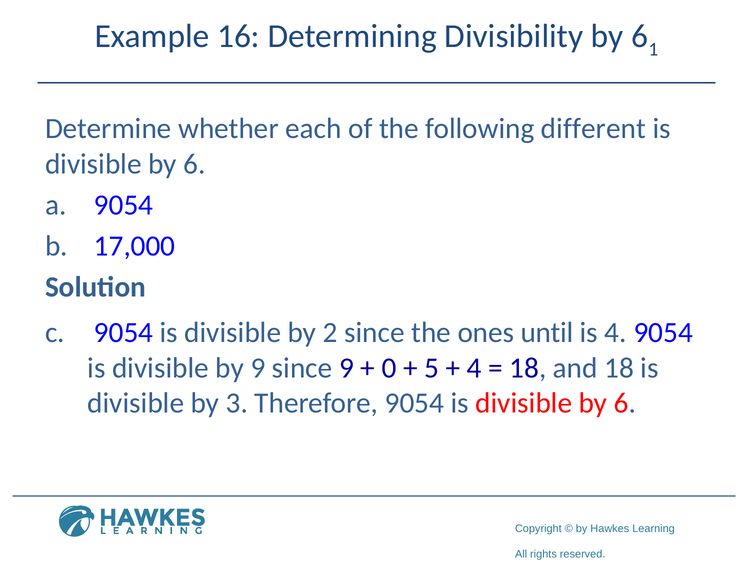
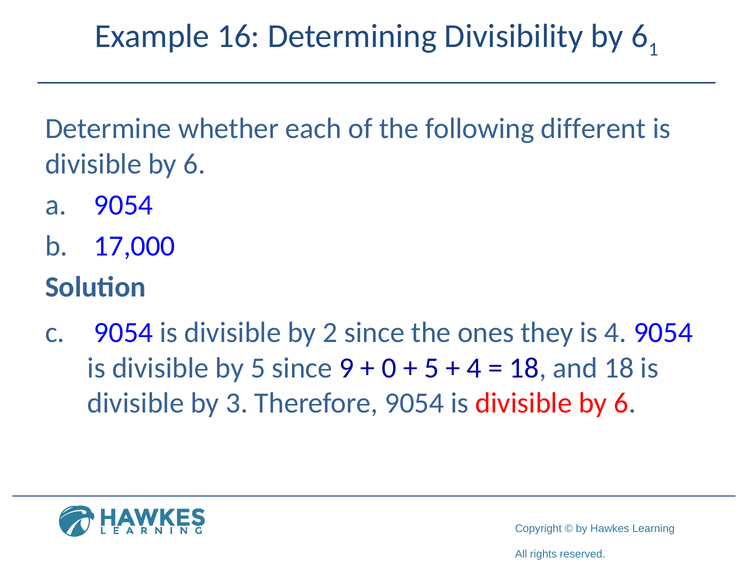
until: until -> they
by 9: 9 -> 5
